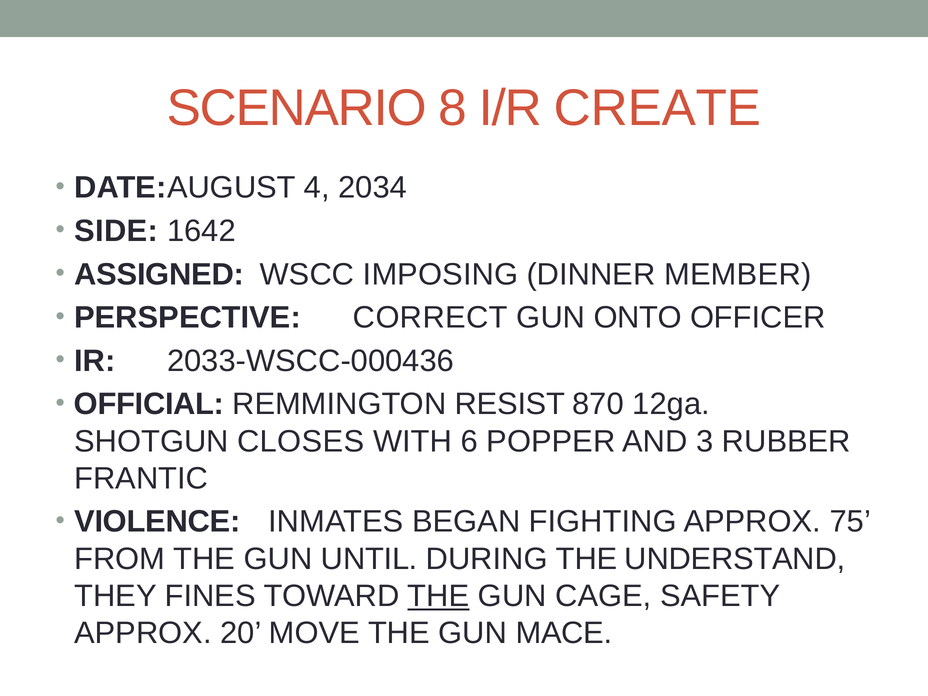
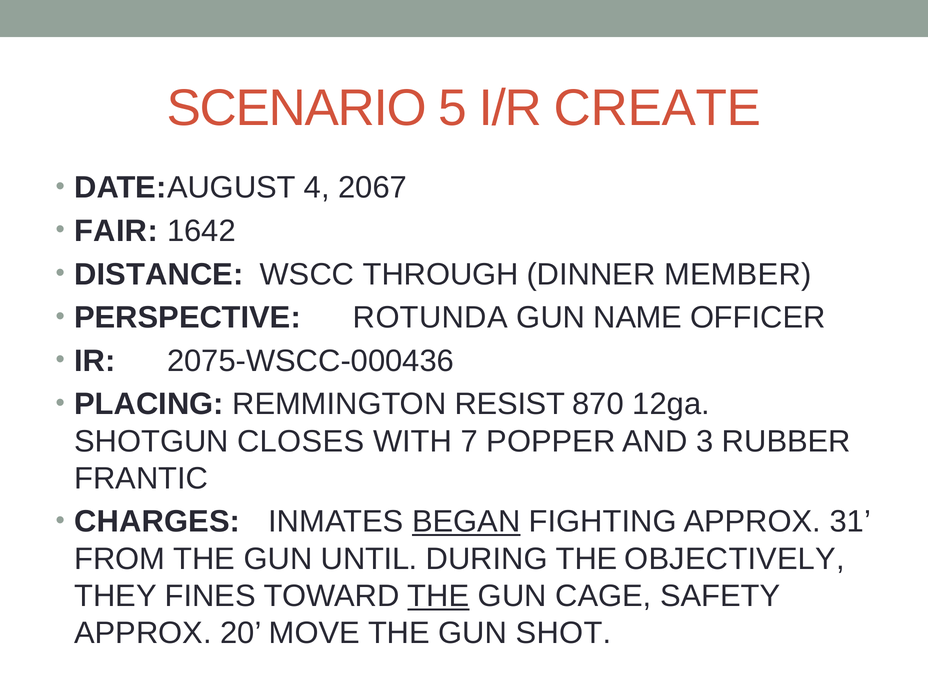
8: 8 -> 5
2034: 2034 -> 2067
SIDE: SIDE -> FAIR
ASSIGNED: ASSIGNED -> DISTANCE
IMPOSING: IMPOSING -> THROUGH
CORRECT: CORRECT -> ROTUNDA
ONTO: ONTO -> NAME
2033-WSCC-000436: 2033-WSCC-000436 -> 2075-WSCC-000436
OFFICIAL: OFFICIAL -> PLACING
6: 6 -> 7
VIOLENCE: VIOLENCE -> CHARGES
BEGAN underline: none -> present
75: 75 -> 31
UNDERSTAND: UNDERSTAND -> OBJECTIVELY
MACE: MACE -> SHOT
